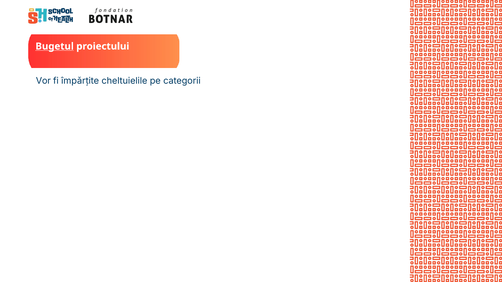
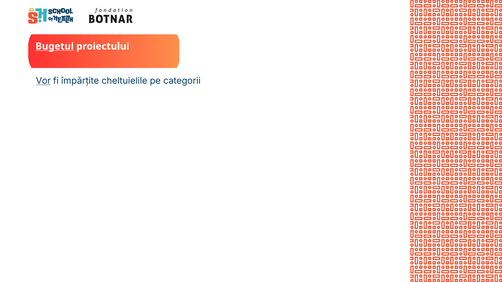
Vor underline: none -> present
